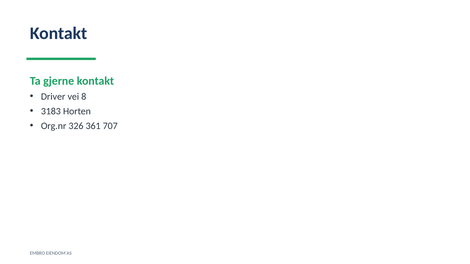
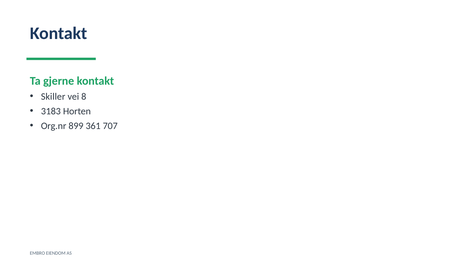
Driver: Driver -> Skiller
326: 326 -> 899
